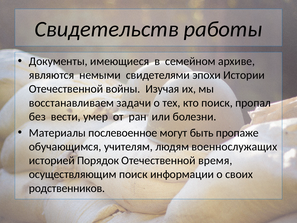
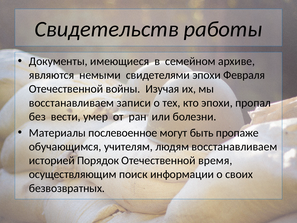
Истории: Истории -> Февраля
задачи: задачи -> записи
кто поиск: поиск -> эпохи
людям военнослужащих: военнослужащих -> восстанавливаем
родственников: родственников -> безвозвратных
